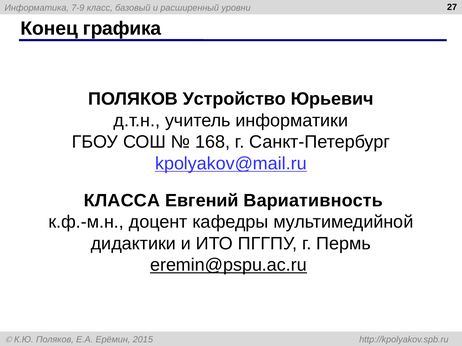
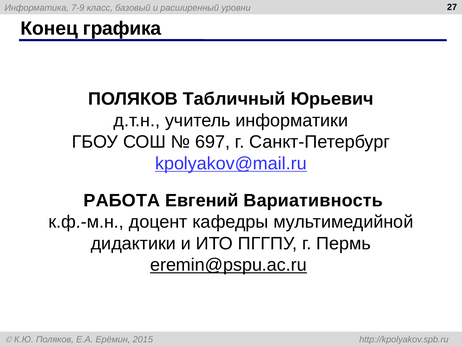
Устройство: Устройство -> Табличный
168: 168 -> 697
КЛАССА: КЛАССА -> РАБОТА
